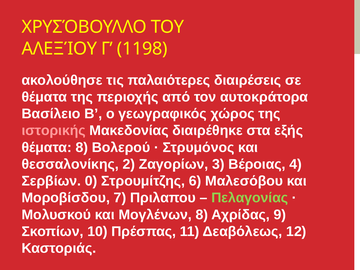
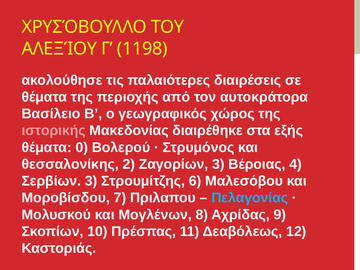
θέματα 8: 8 -> 0
Σερβίων 0: 0 -> 3
Πελαγονίας colour: light green -> light blue
